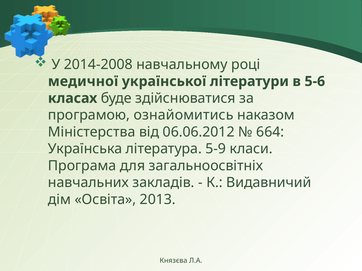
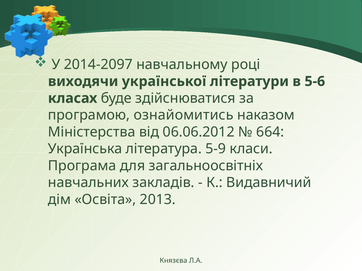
2014-2008: 2014-2008 -> 2014-2097
медичної: медичної -> виходячи
